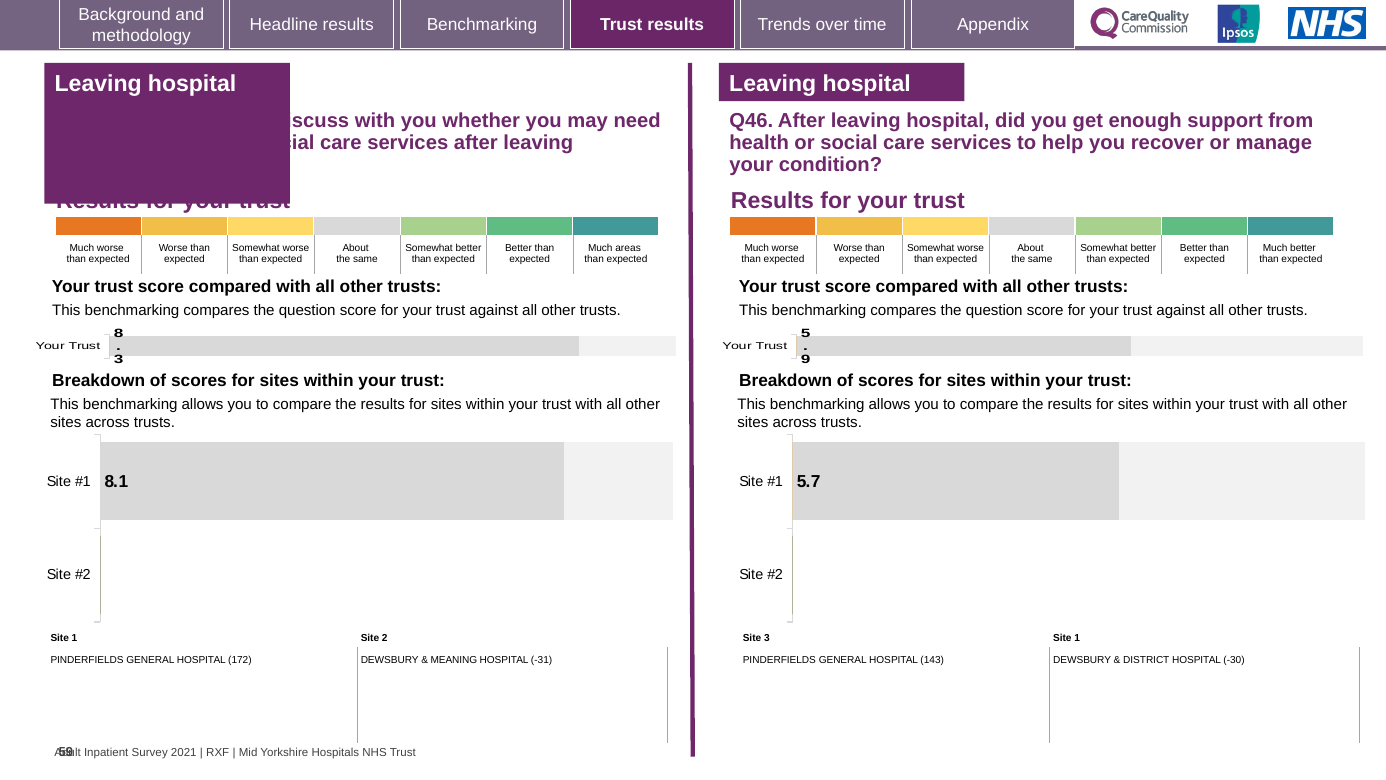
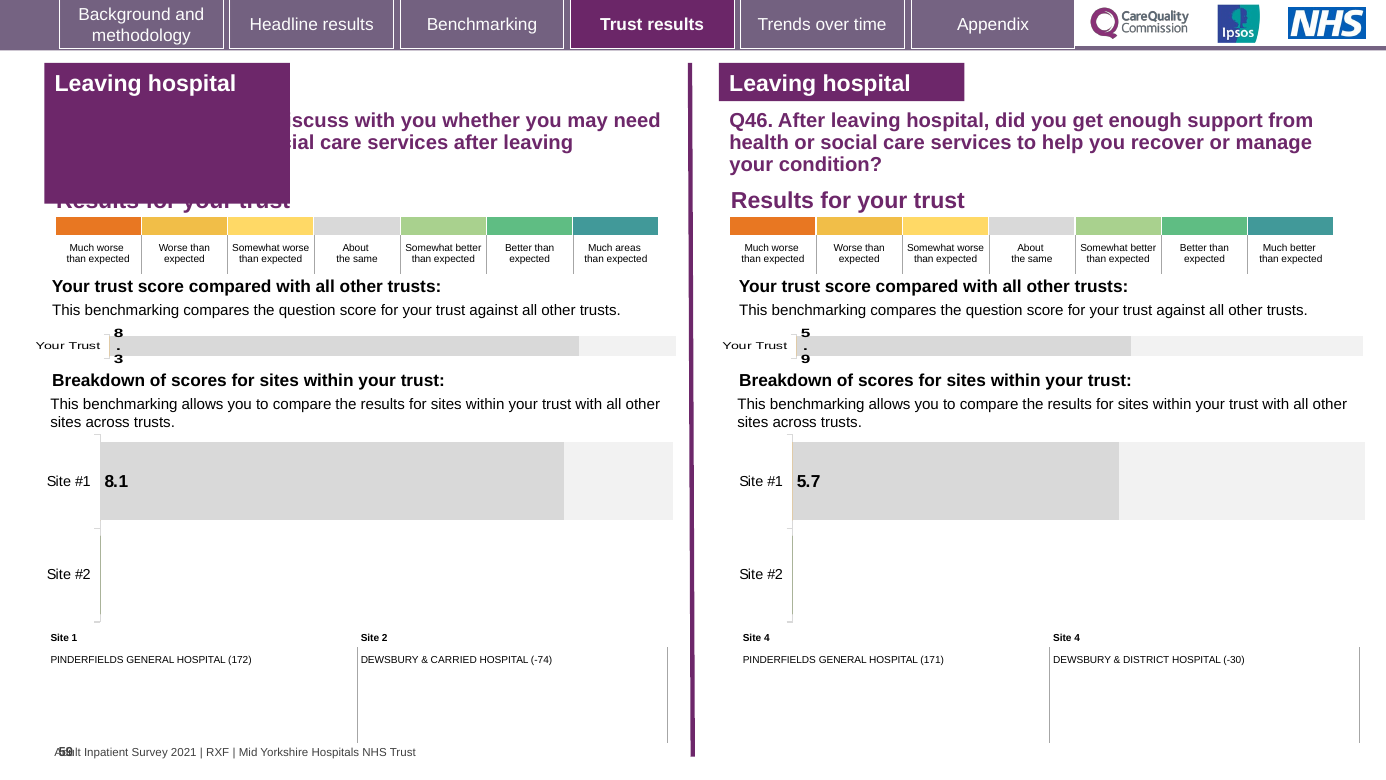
3 at (767, 638): 3 -> 4
1 at (1077, 638): 1 -> 4
MEANING: MEANING -> CARRIED
-31: -31 -> -74
143: 143 -> 171
